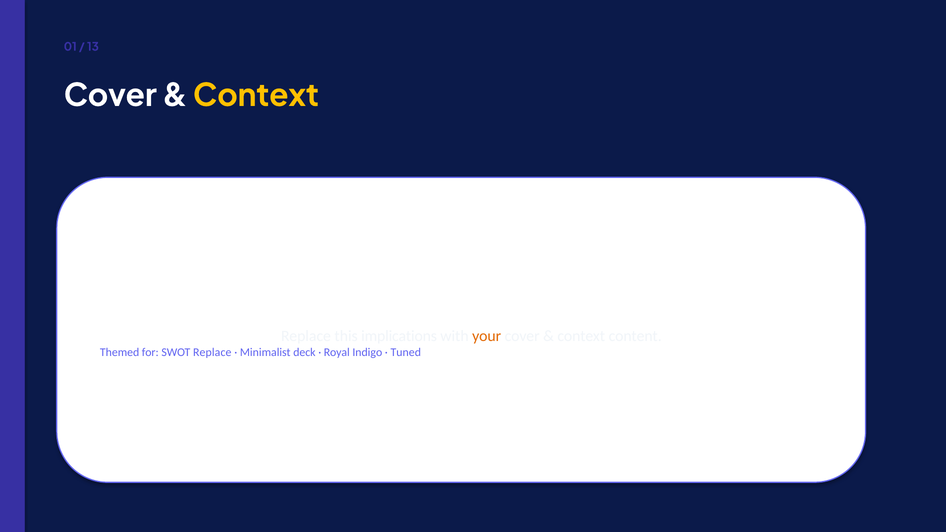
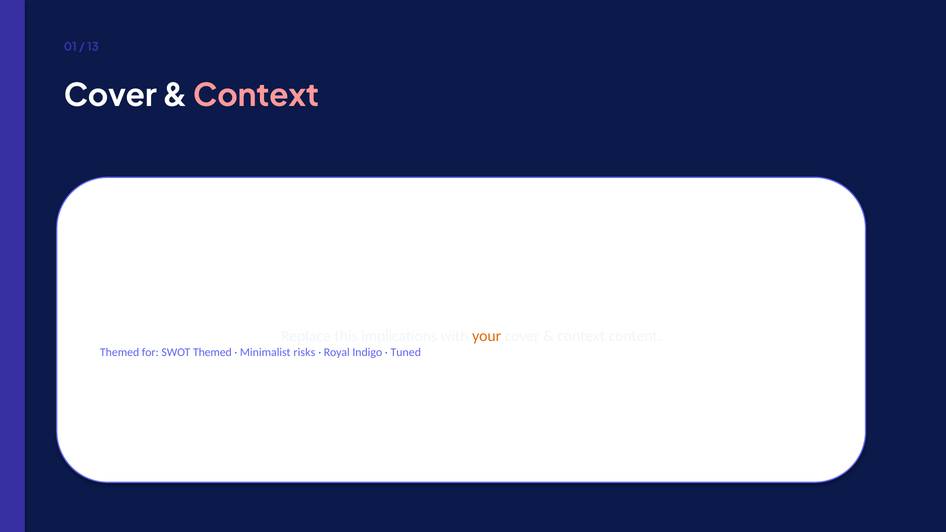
Context at (256, 96) colour: yellow -> pink
SWOT Replace: Replace -> Themed
deck: deck -> risks
